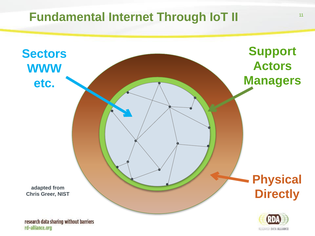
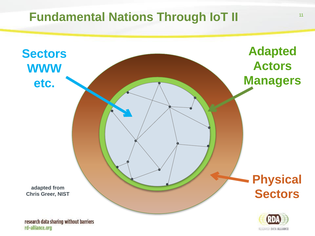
Internet: Internet -> Nations
Support at (272, 51): Support -> Adapted
Directly at (277, 194): Directly -> Sectors
